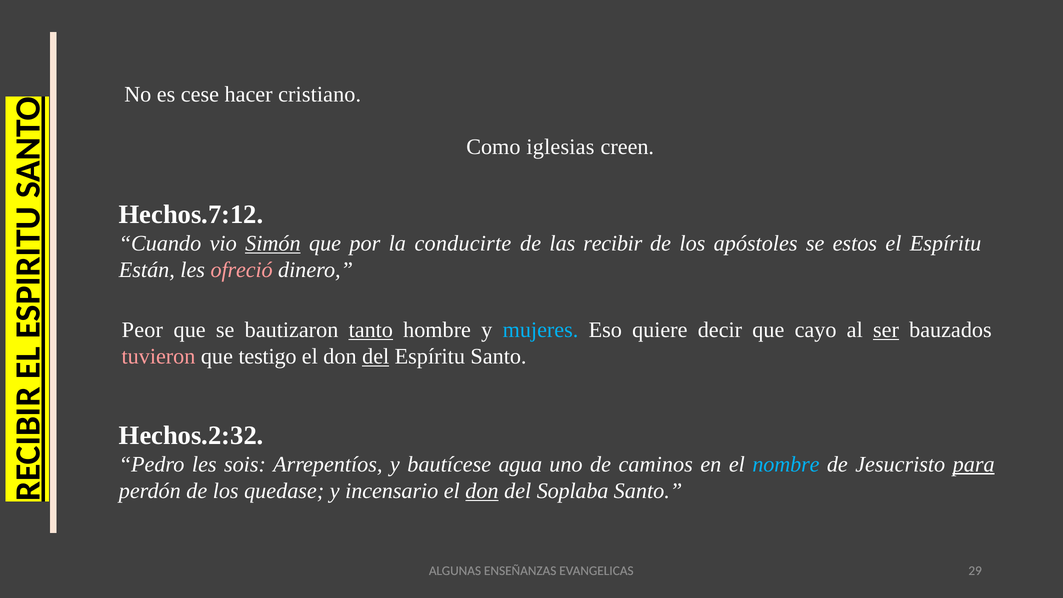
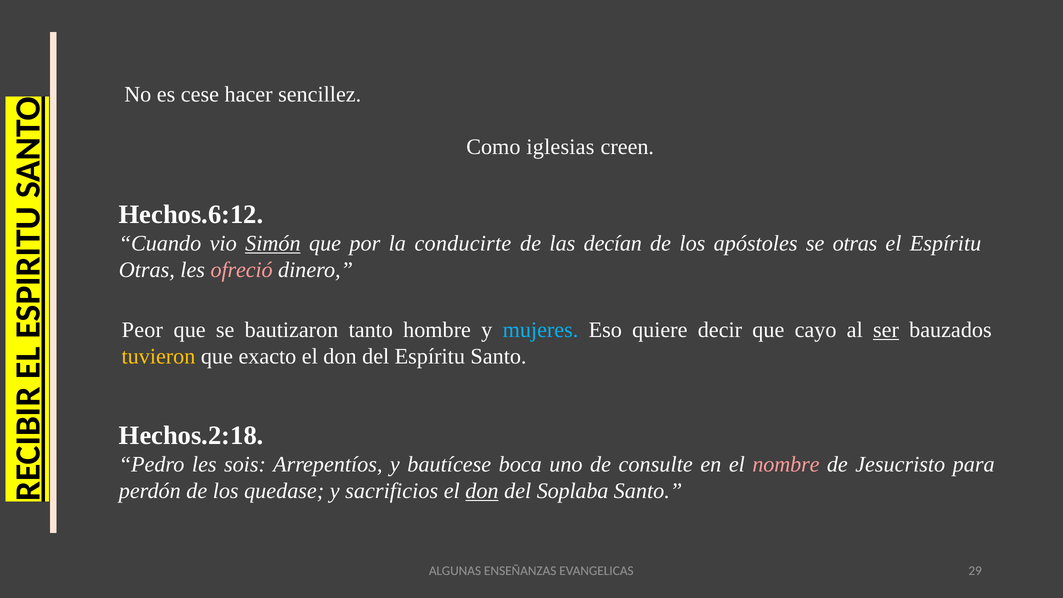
cristiano: cristiano -> sencillez
Hechos.7:12: Hechos.7:12 -> Hechos.6:12
recibir: recibir -> decían
se estos: estos -> otras
Están at (147, 270): Están -> Otras
tanto underline: present -> none
tuvieron colour: pink -> yellow
testigo: testigo -> exacto
del at (376, 356) underline: present -> none
Hechos.2:32: Hechos.2:32 -> Hechos.2:18
agua: agua -> boca
caminos: caminos -> consulte
nombre colour: light blue -> pink
para underline: present -> none
incensario: incensario -> sacrificios
